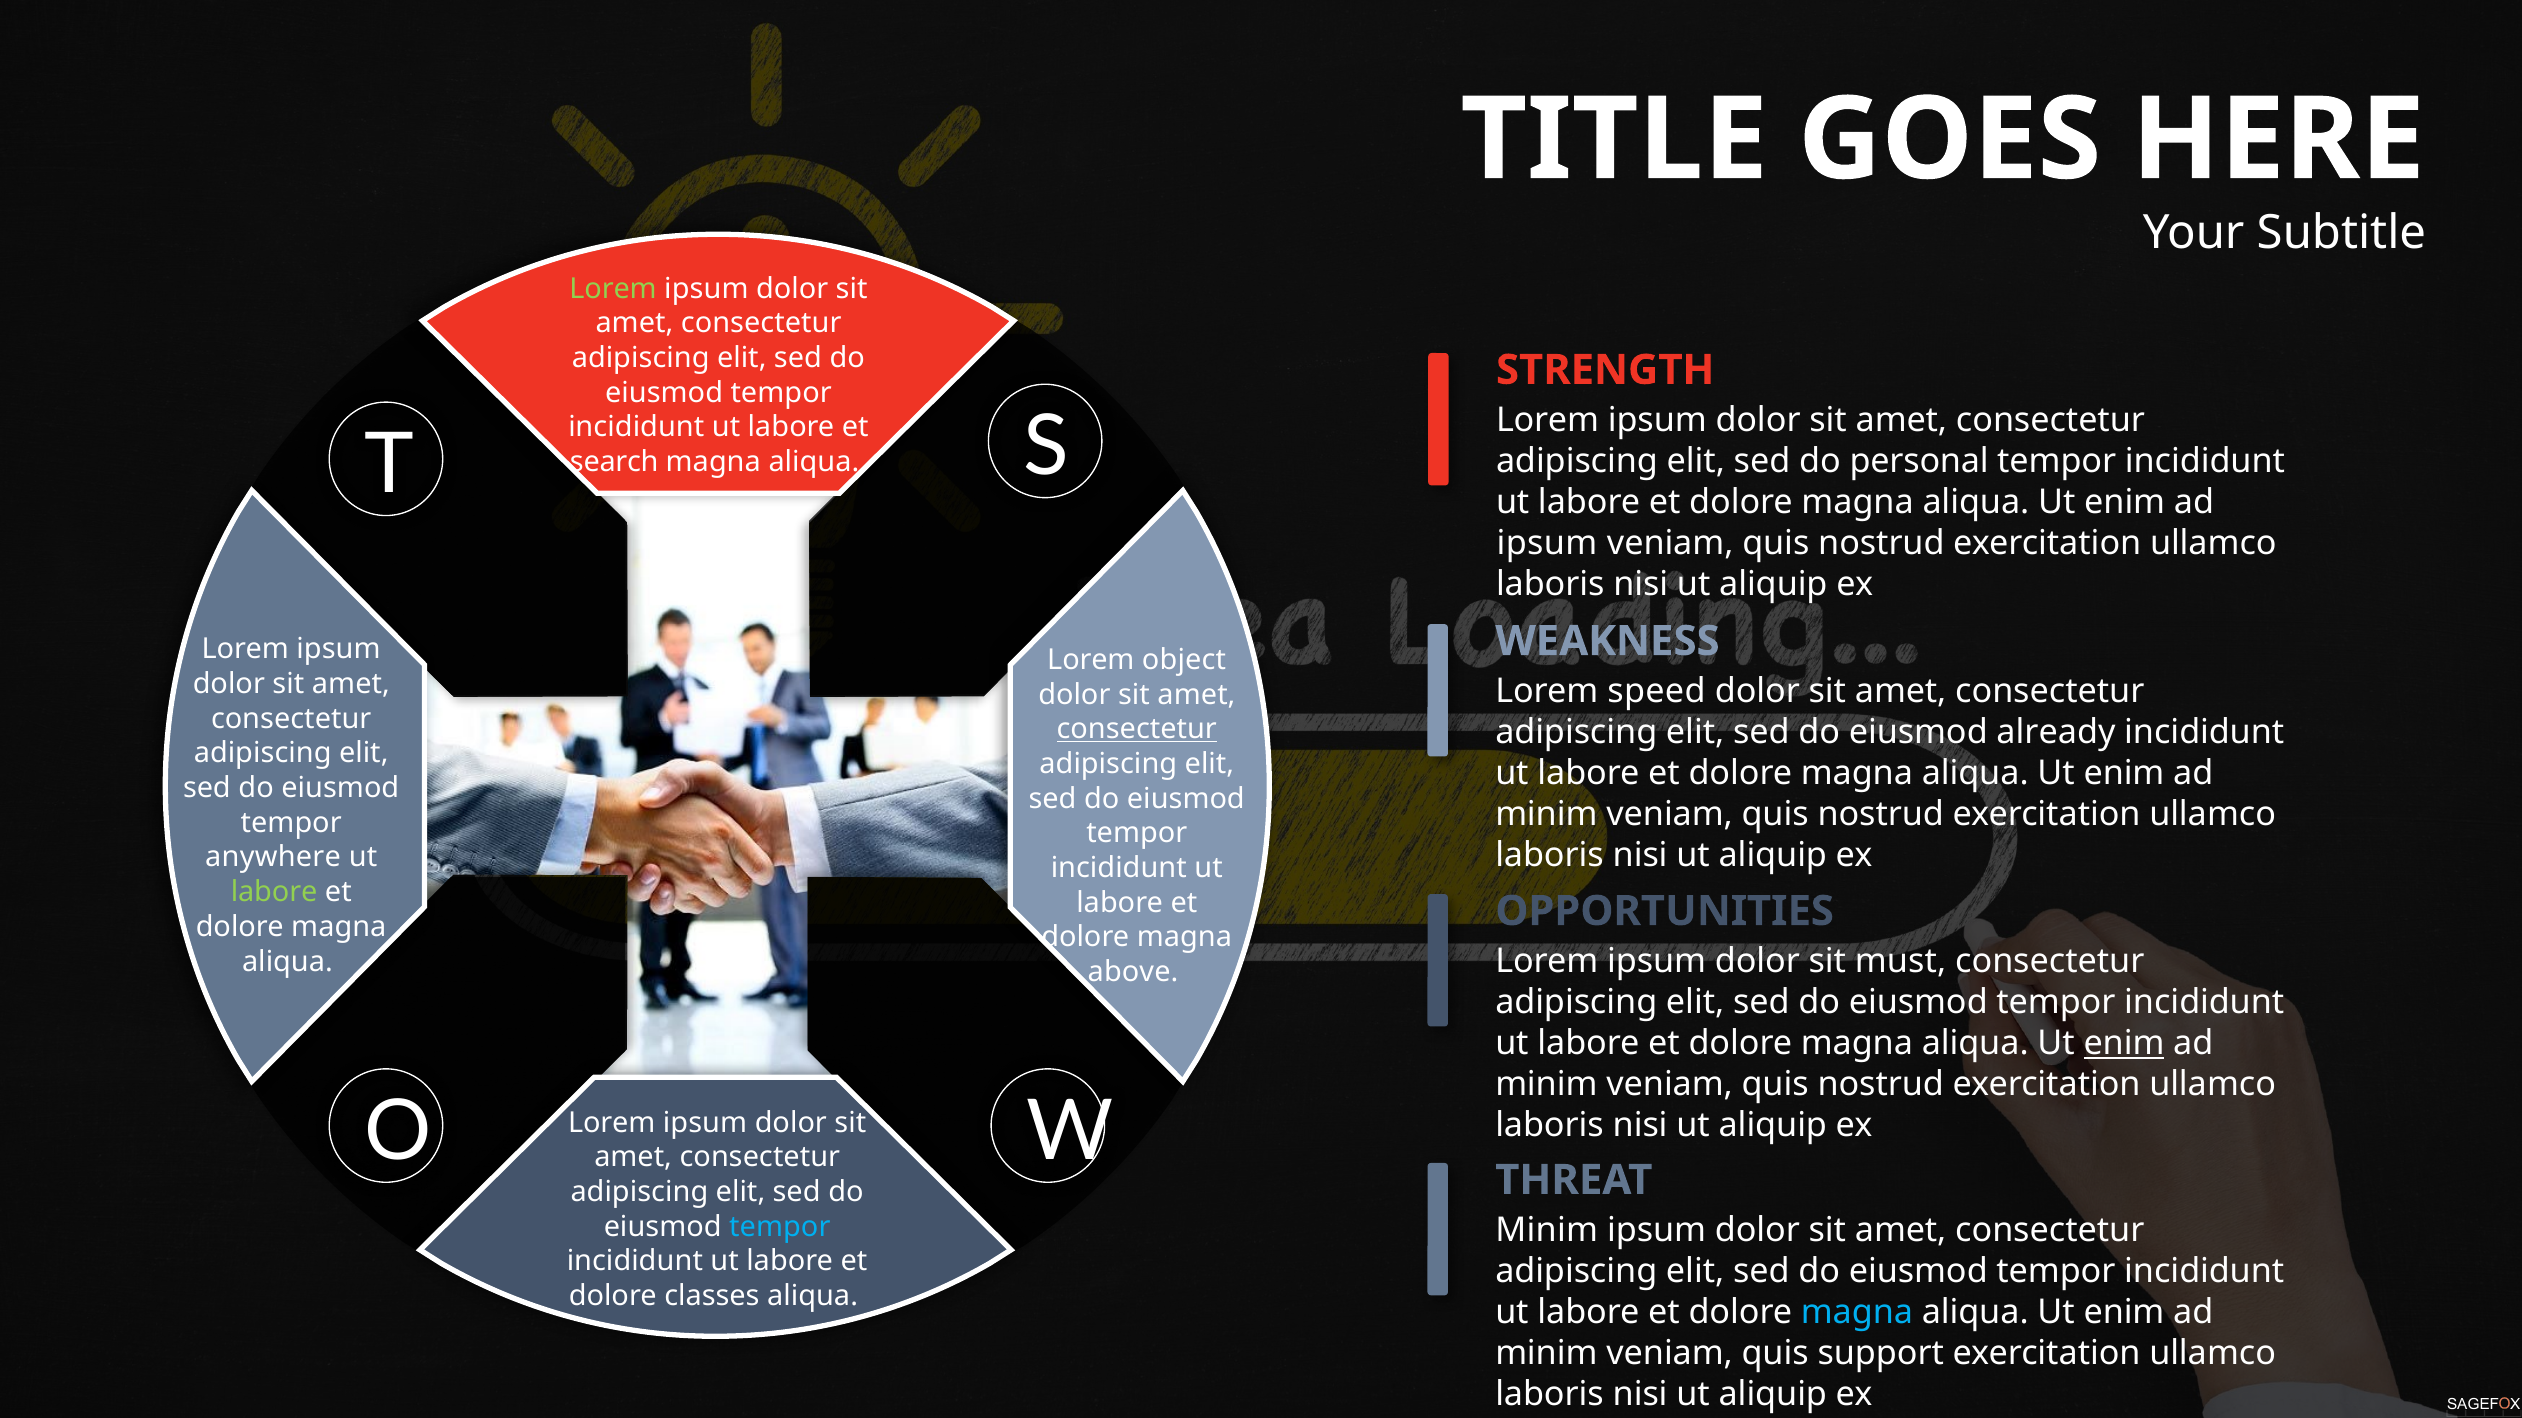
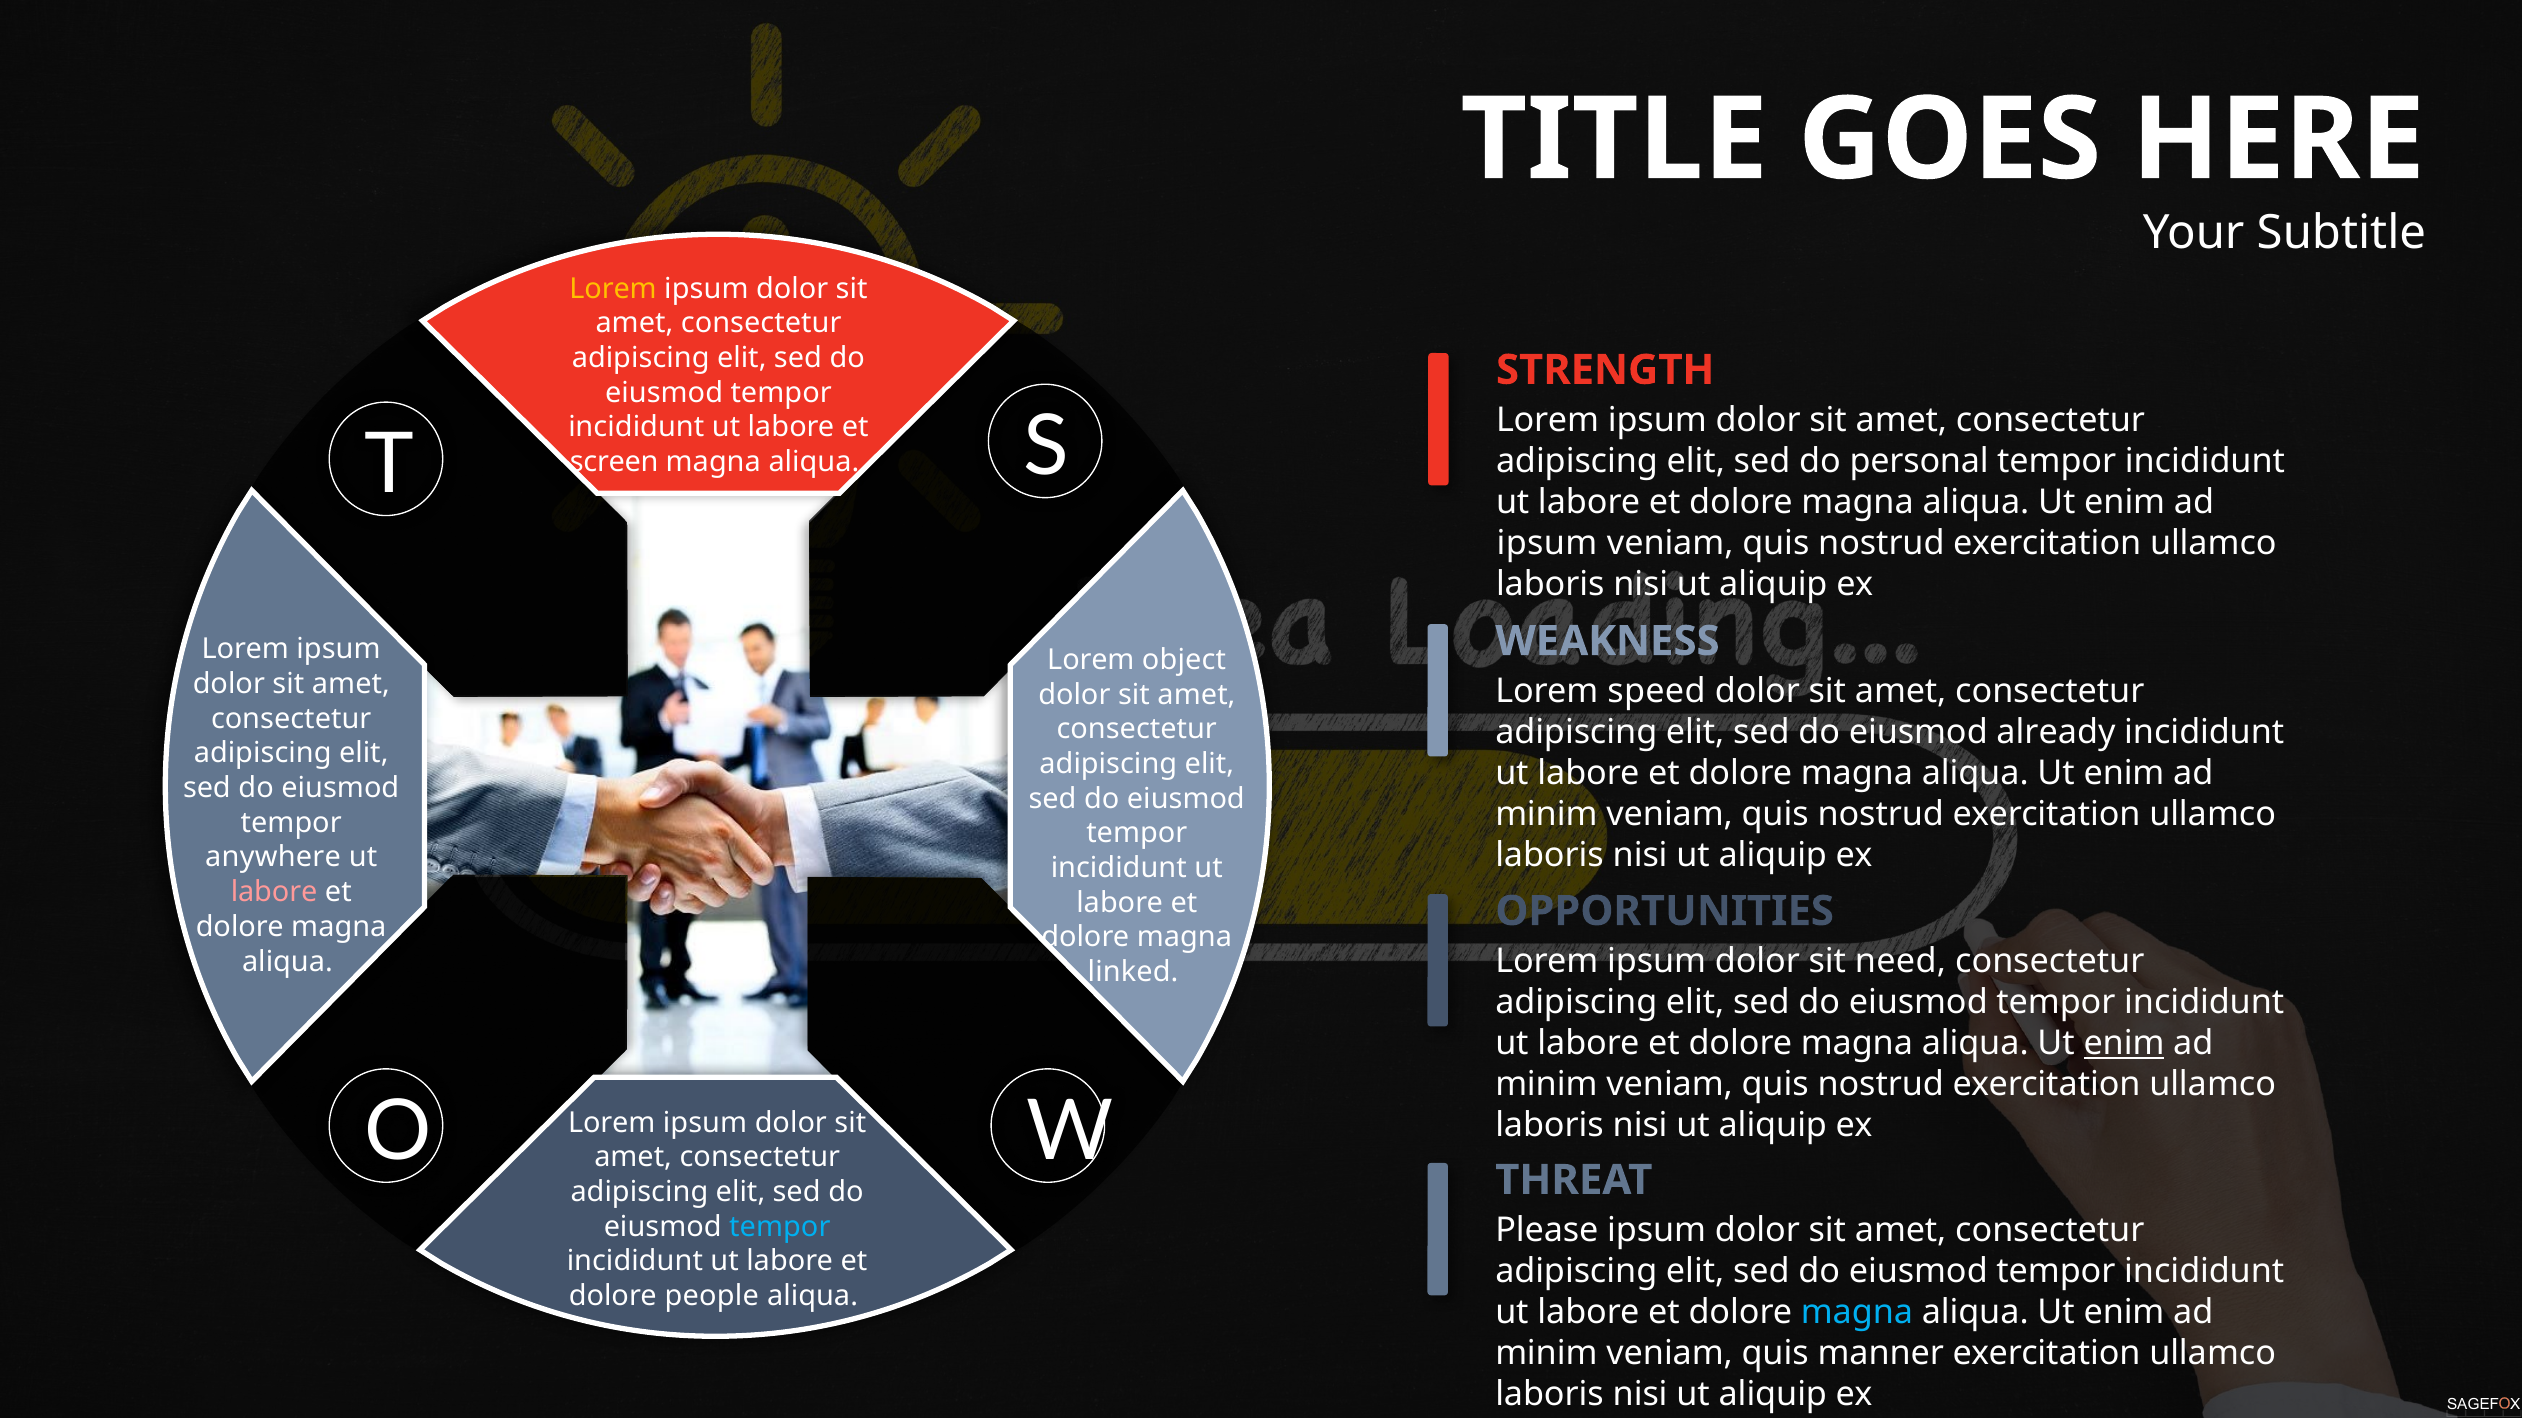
Lorem at (613, 289) colour: light green -> yellow
search: search -> screen
consectetur at (1137, 729) underline: present -> none
labore at (274, 892) colour: light green -> pink
must: must -> need
above: above -> linked
Minim at (1547, 1231): Minim -> Please
classes: classes -> people
support: support -> manner
